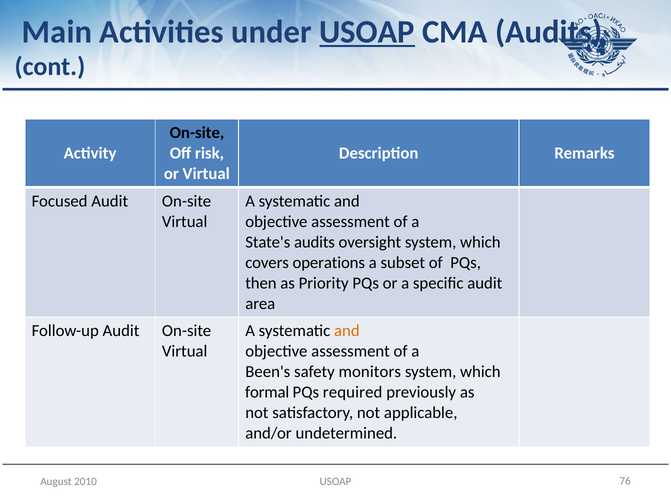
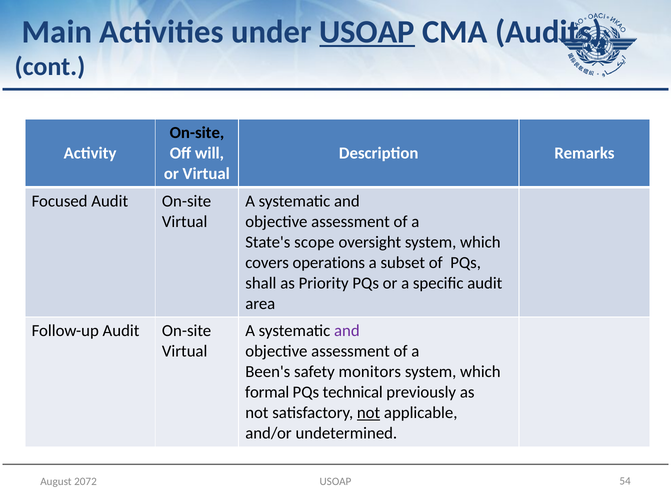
risk: risk -> will
State's audits: audits -> scope
then: then -> shall
and at (347, 330) colour: orange -> purple
required: required -> technical
not at (369, 412) underline: none -> present
2010: 2010 -> 2072
76: 76 -> 54
